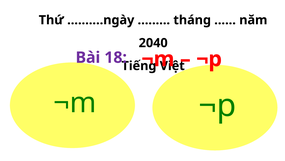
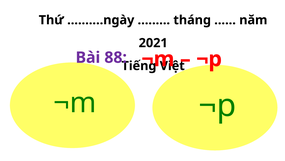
2040: 2040 -> 2021
18: 18 -> 88
